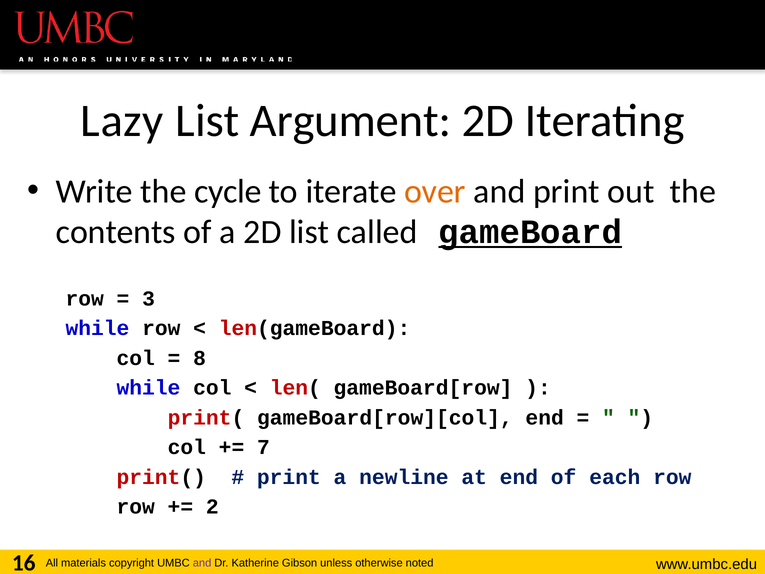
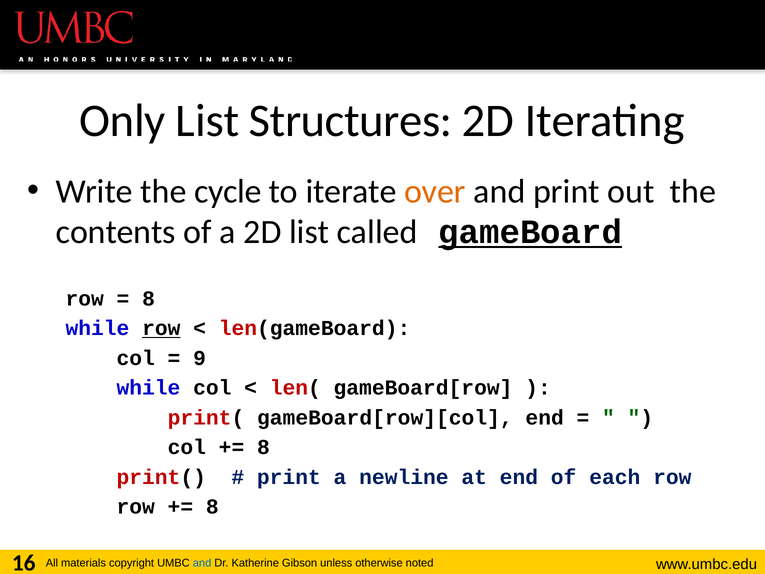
Lazy: Lazy -> Only
Argument: Argument -> Structures
3 at (149, 298): 3 -> 8
row at (161, 328) underline: none -> present
8: 8 -> 9
7 at (263, 447): 7 -> 8
2 at (212, 507): 2 -> 8
and at (202, 563) colour: purple -> blue
